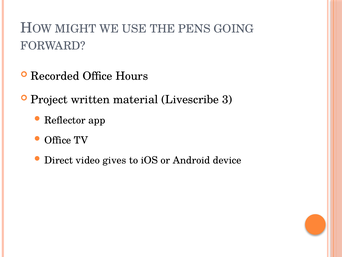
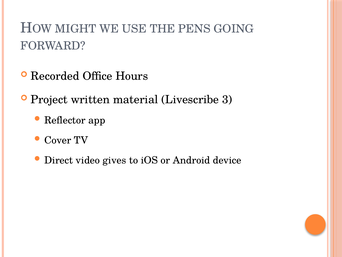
Office at (58, 140): Office -> Cover
